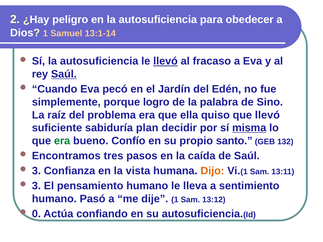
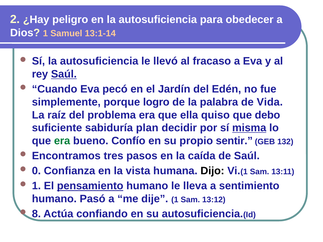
llevó at (165, 61) underline: present -> none
Sino: Sino -> Vida
que llevó: llevó -> debo
santo: santo -> sentir
3 at (36, 171): 3 -> 0
Dijo colour: orange -> black
3 at (36, 186): 3 -> 1
pensamiento underline: none -> present
0: 0 -> 8
